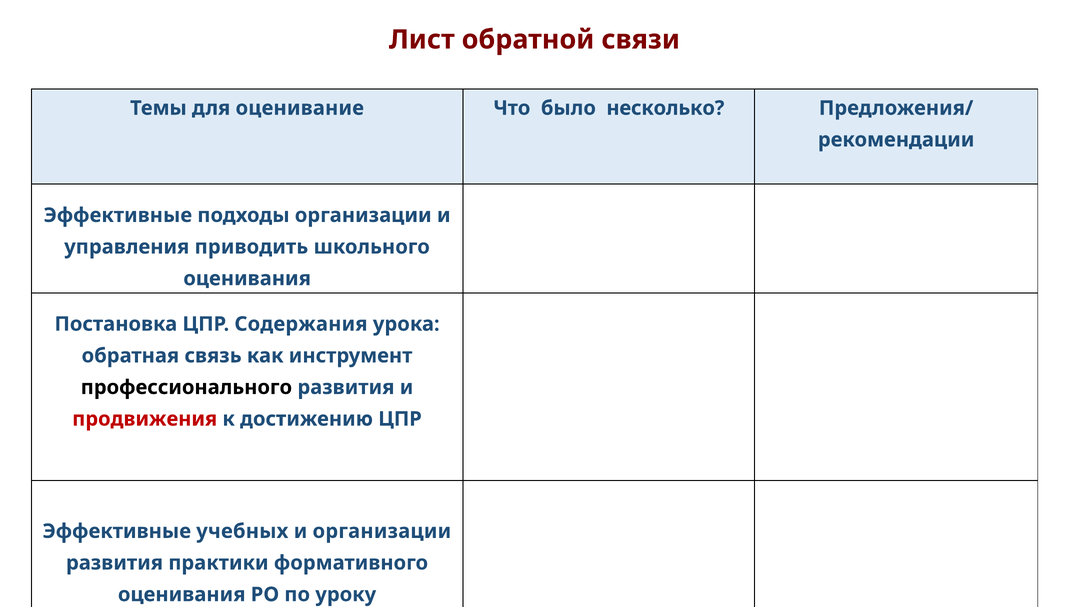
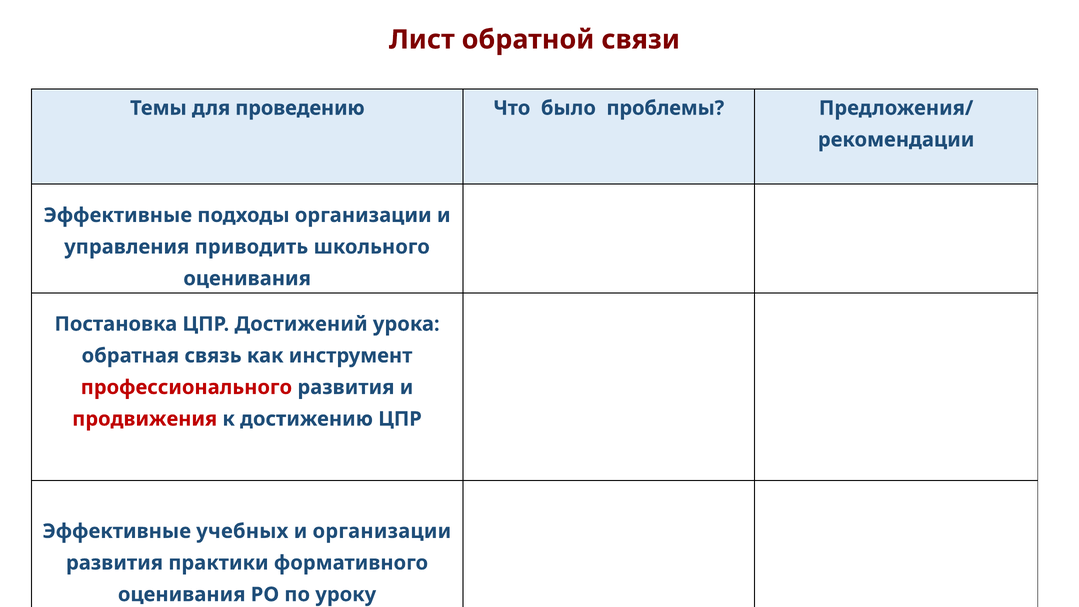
оценивание: оценивание -> проведению
несколько: несколько -> проблемы
Содержания: Содержания -> Достижений
профессионального colour: black -> red
